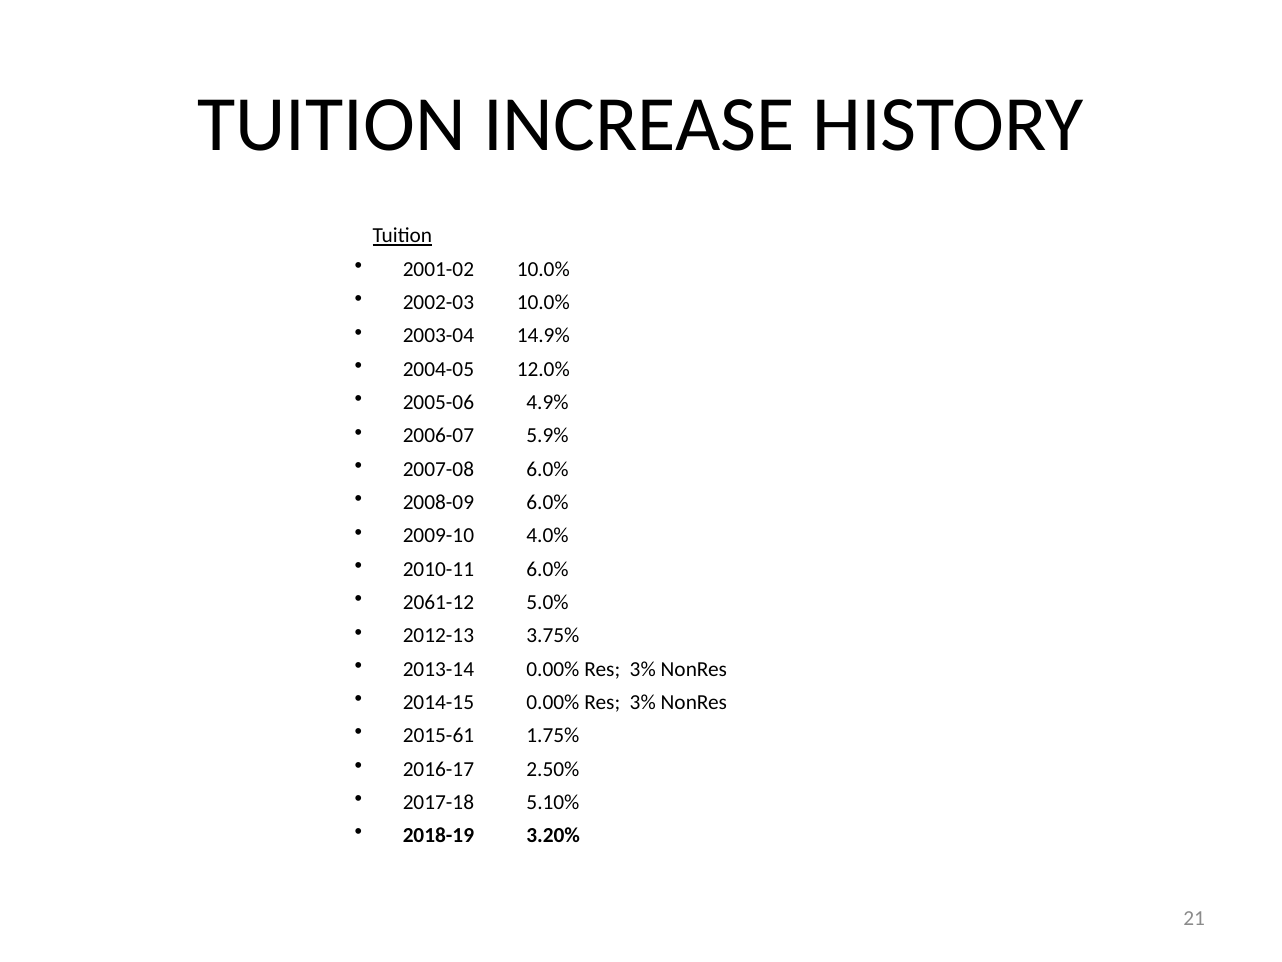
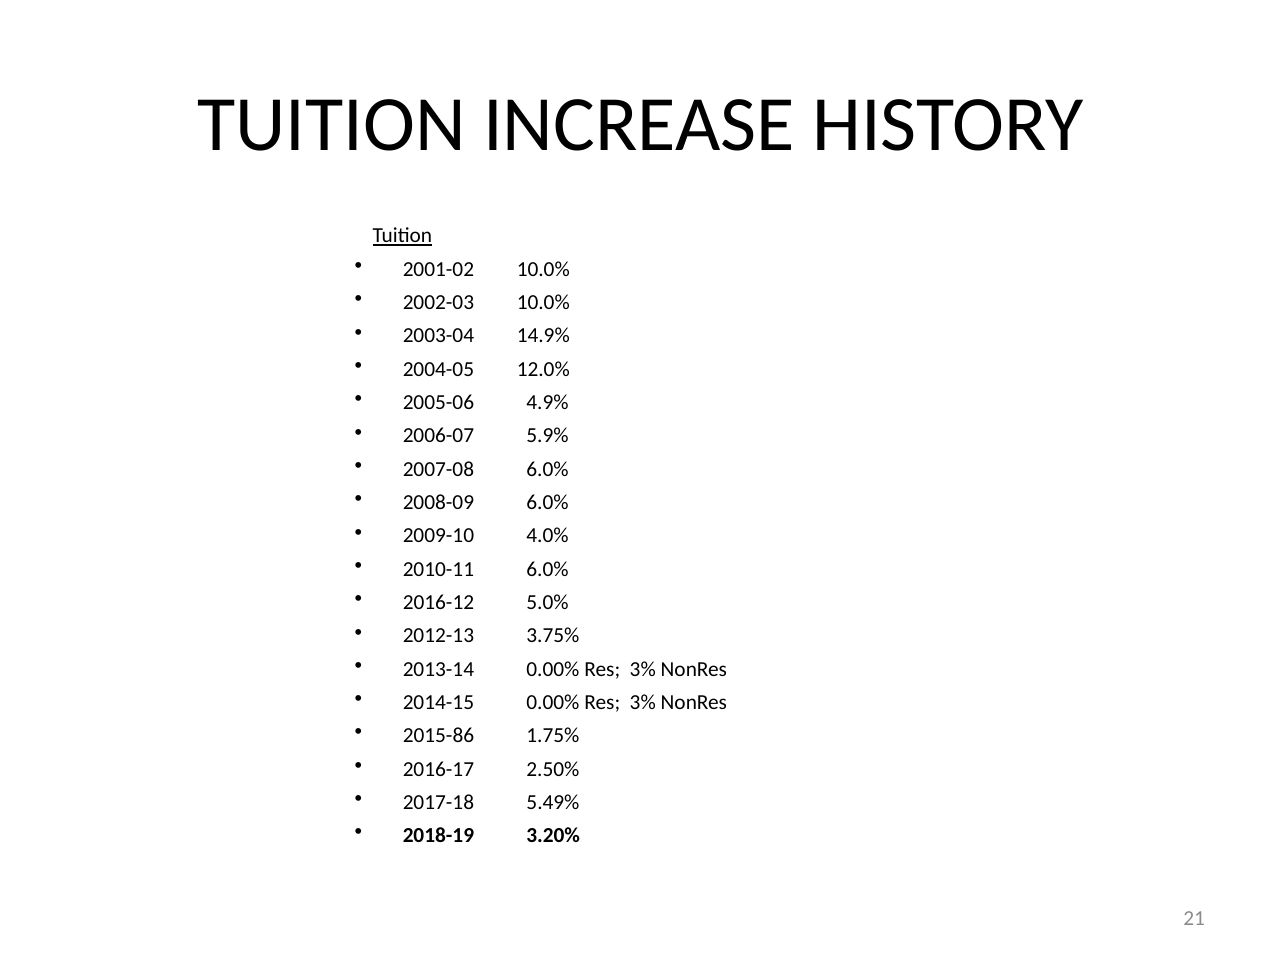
2061-12: 2061-12 -> 2016-12
2015-61: 2015-61 -> 2015-86
5.10%: 5.10% -> 5.49%
